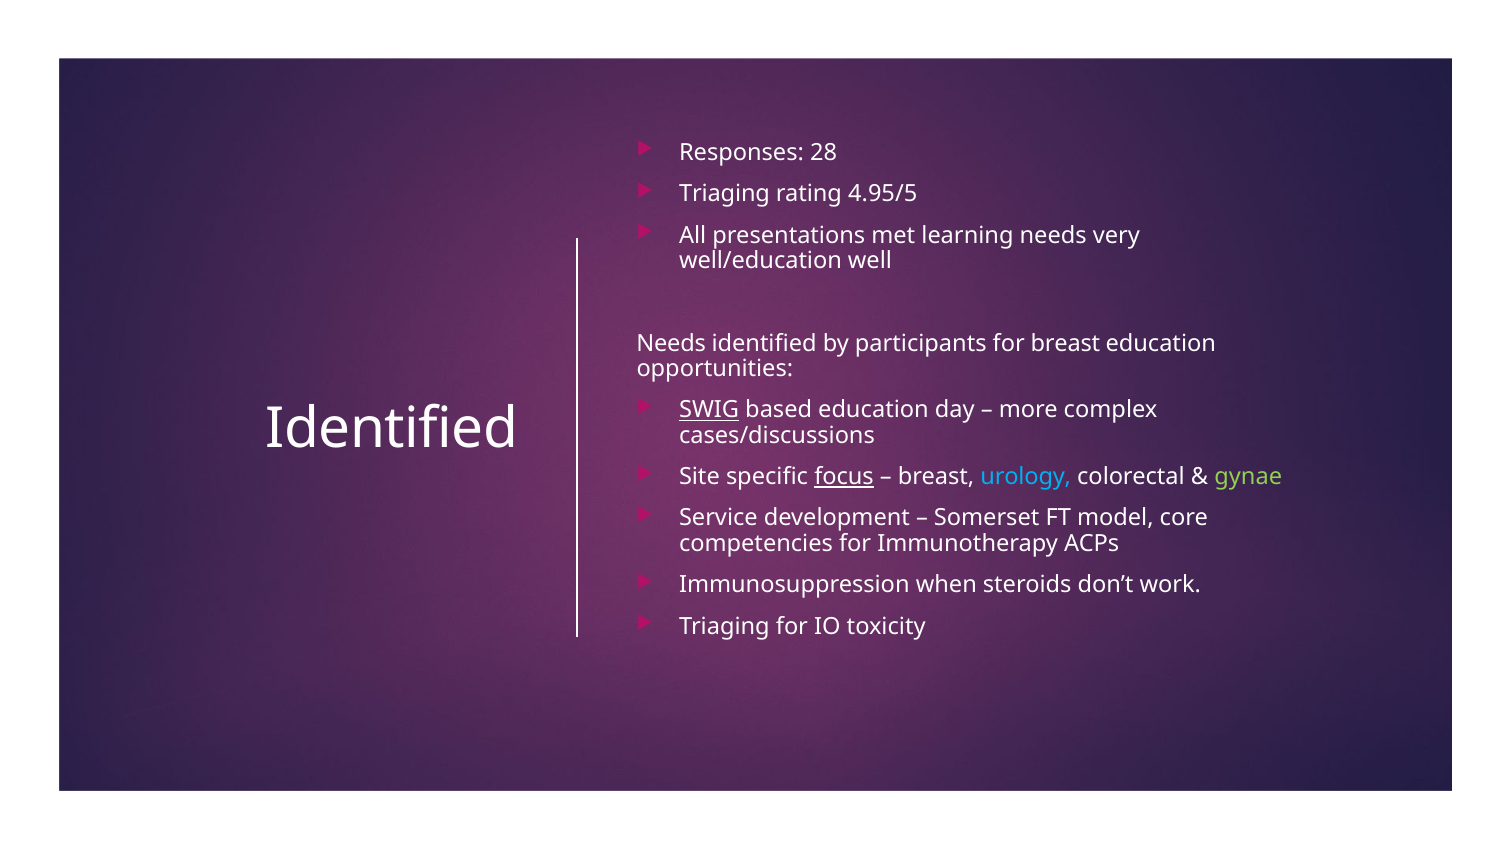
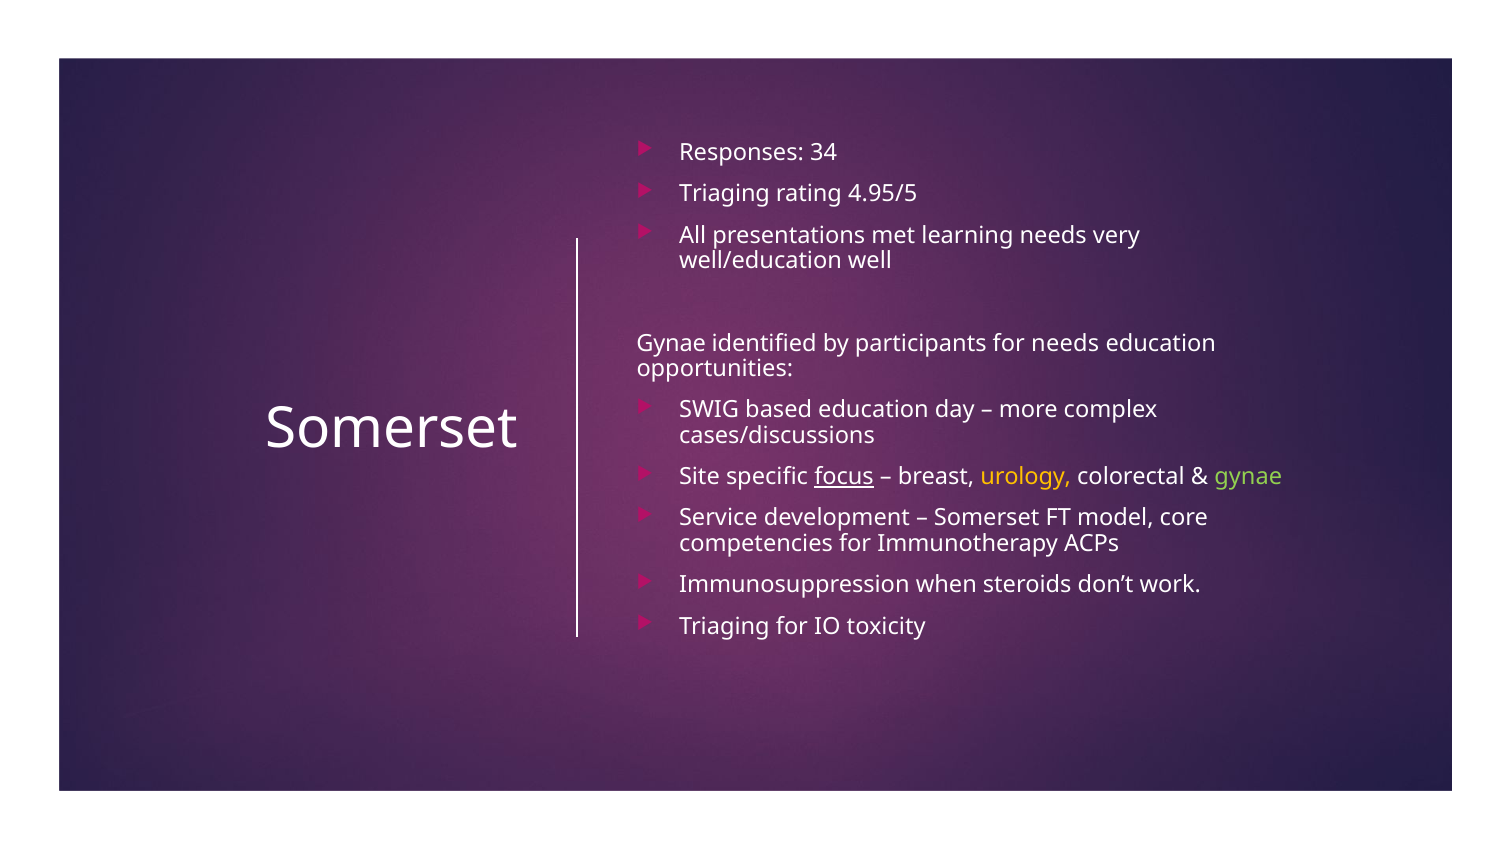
28: 28 -> 34
Needs at (671, 344): Needs -> Gynae
for breast: breast -> needs
SWIG underline: present -> none
Identified at (392, 429): Identified -> Somerset
urology colour: light blue -> yellow
